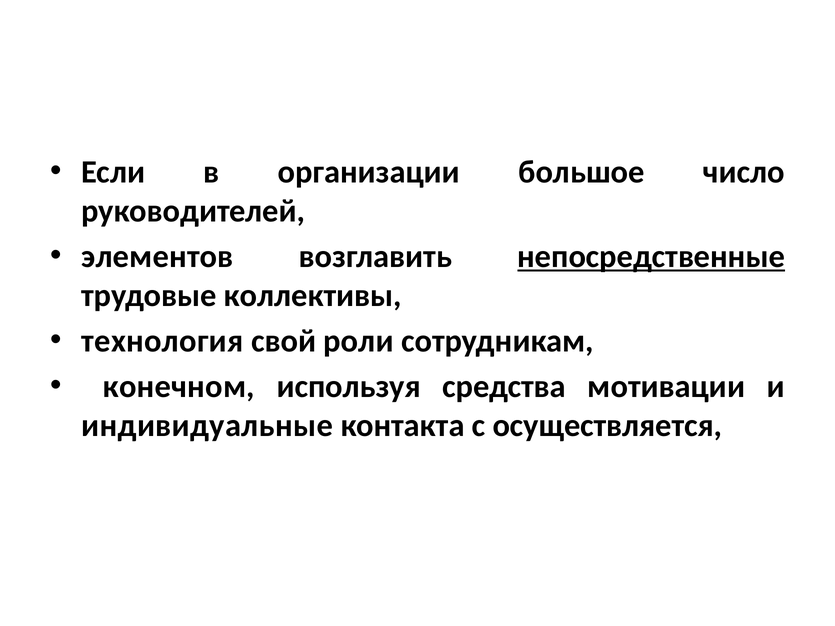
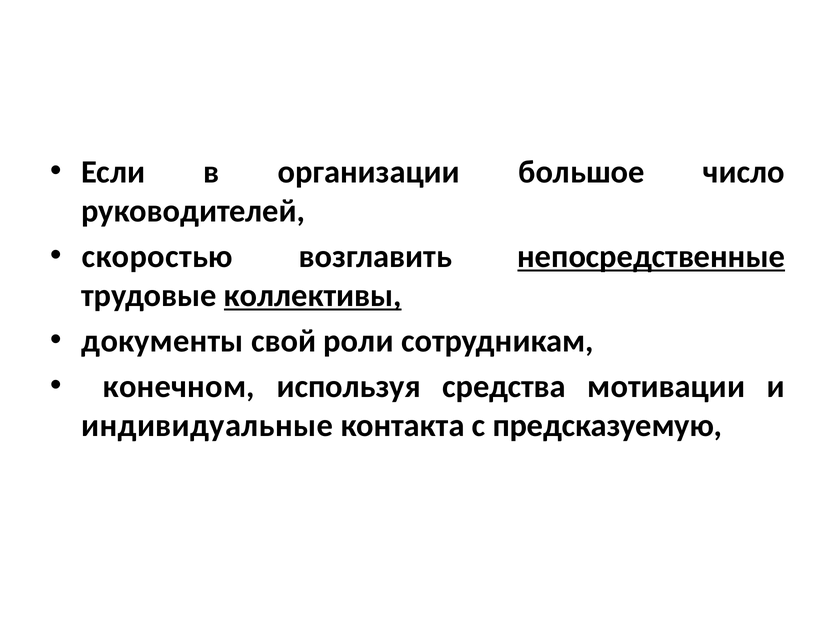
элементов: элементов -> скоростью
коллективы underline: none -> present
технология: технология -> документы
осуществляется: осуществляется -> предсказуемую
